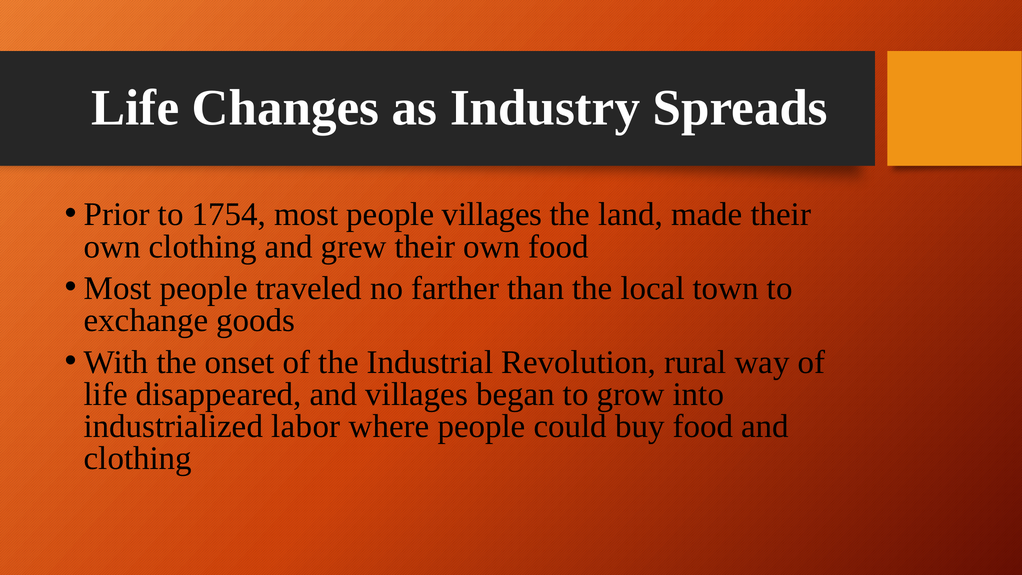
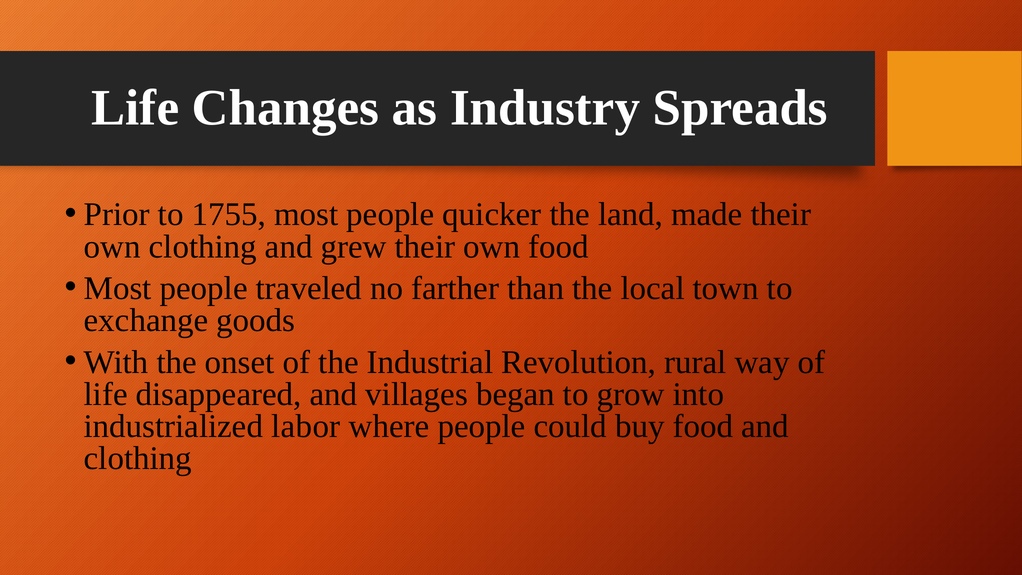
1754: 1754 -> 1755
people villages: villages -> quicker
